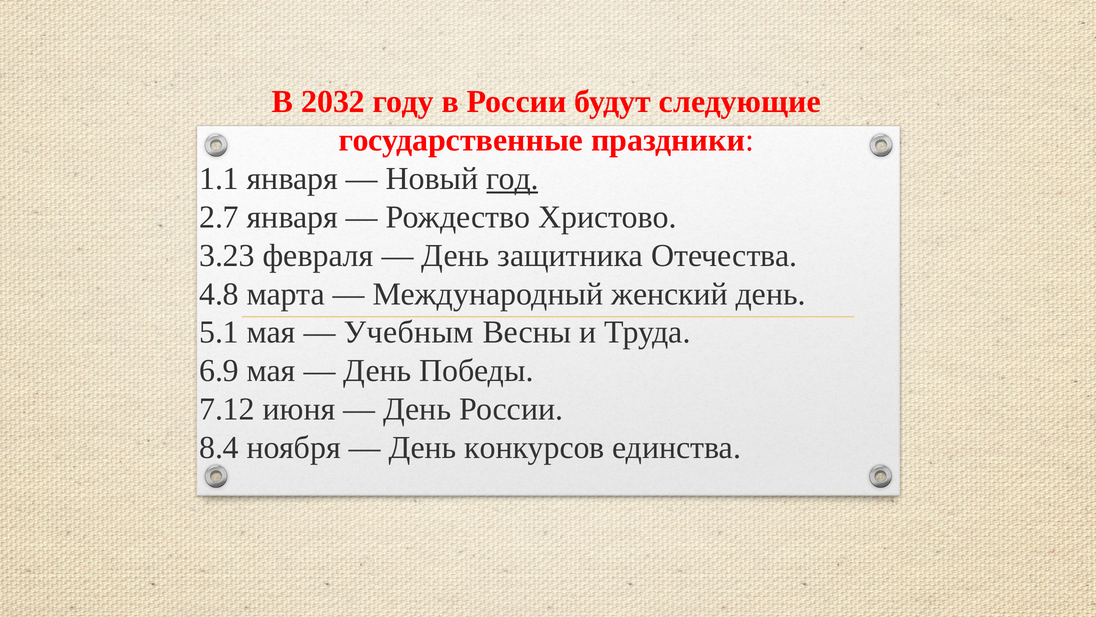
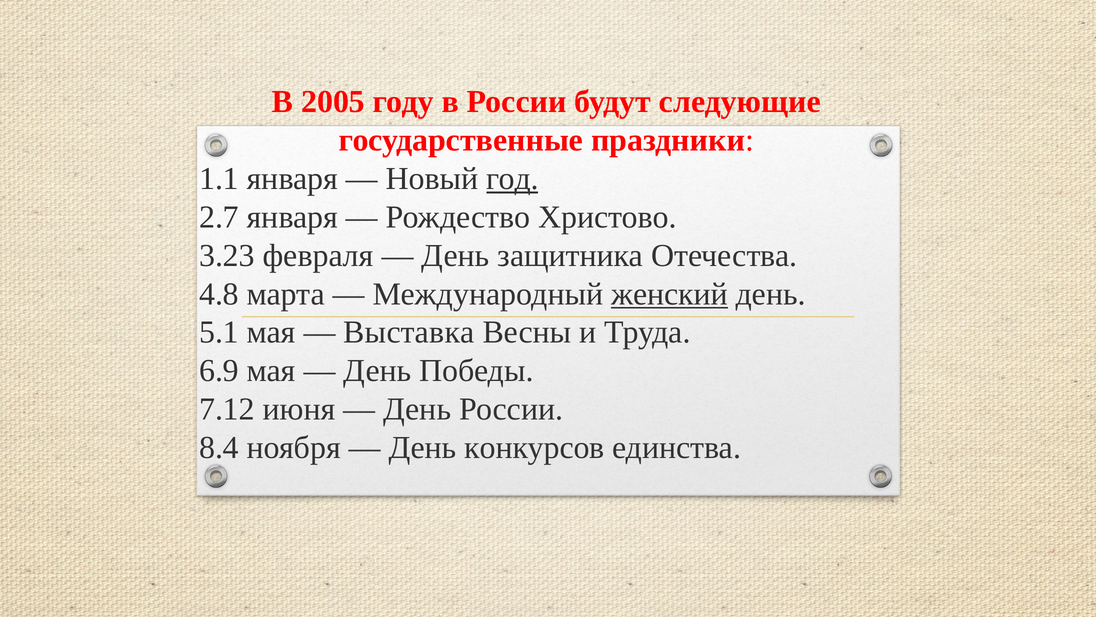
2032: 2032 -> 2005
женский underline: none -> present
Учебным: Учебным -> Выставка
